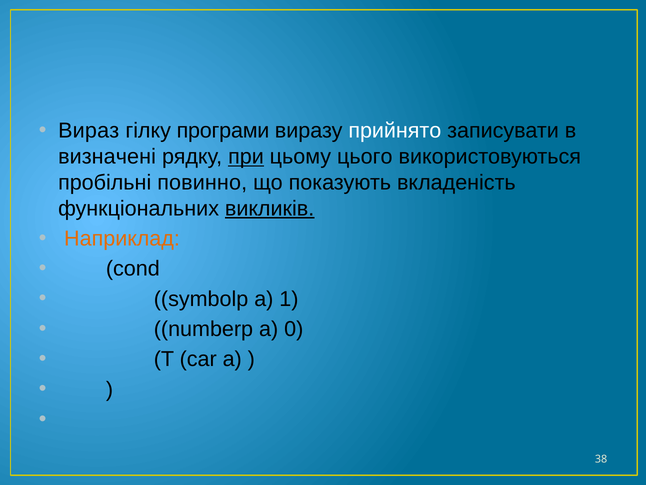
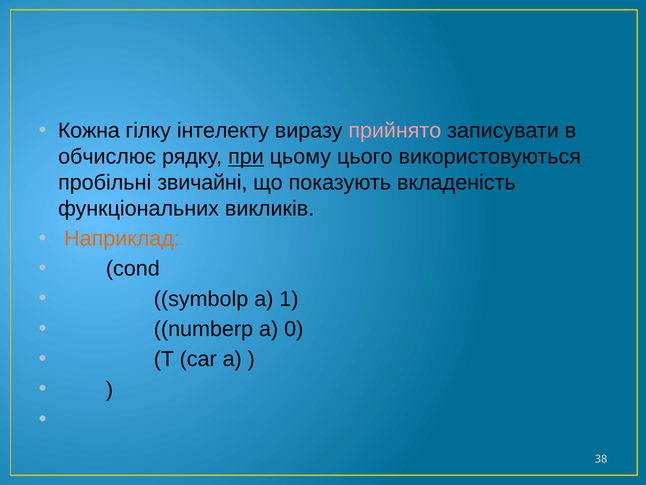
Вираз: Вираз -> Кожна
програми: програми -> інтелекту
прийнято colour: white -> pink
визначені: визначені -> обчислює
повинно: повинно -> звичайні
викликів underline: present -> none
